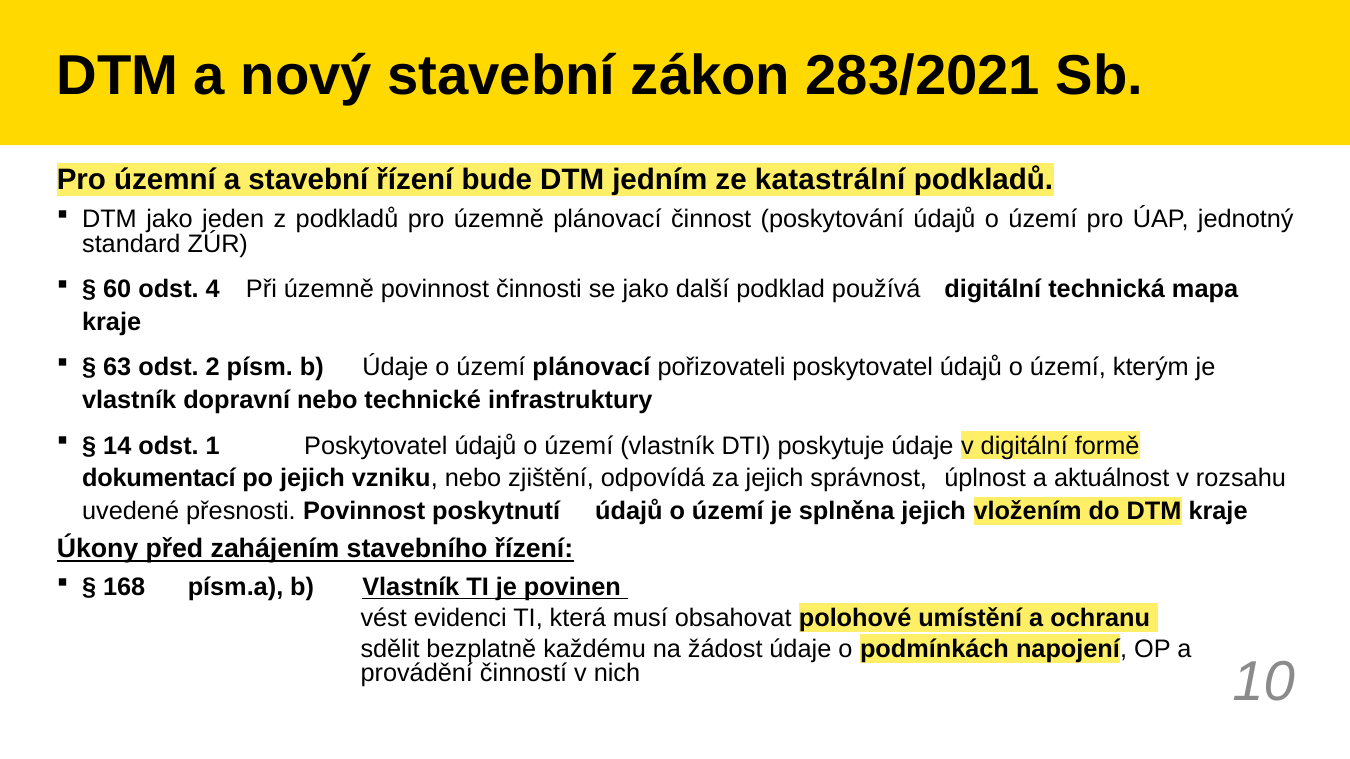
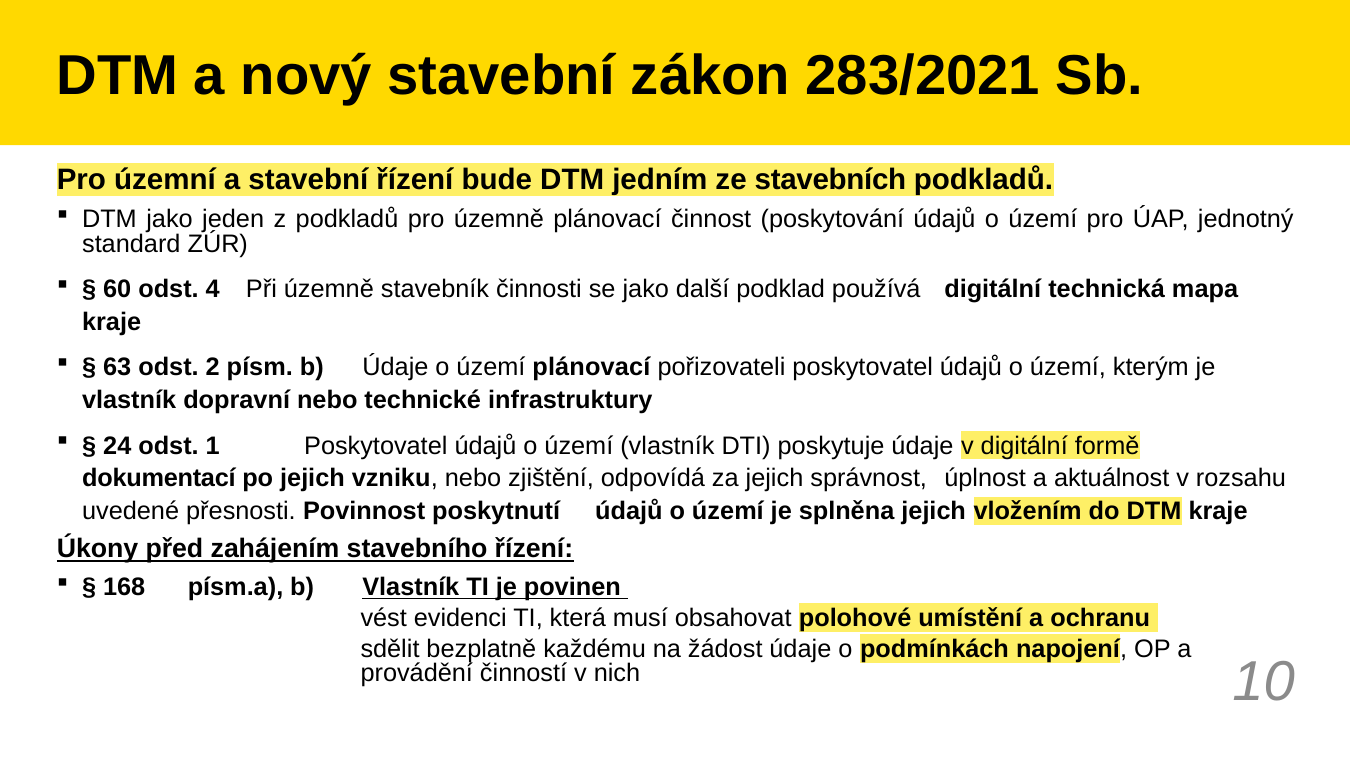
katastrální: katastrální -> stavebních
územně povinnost: povinnost -> stavebník
14: 14 -> 24
